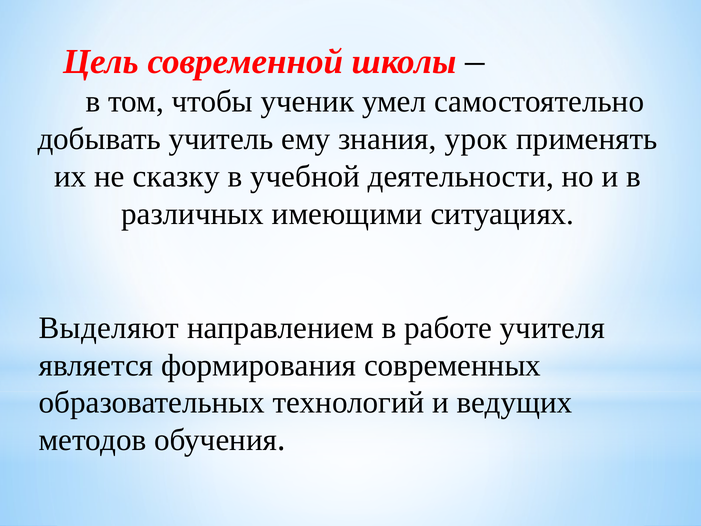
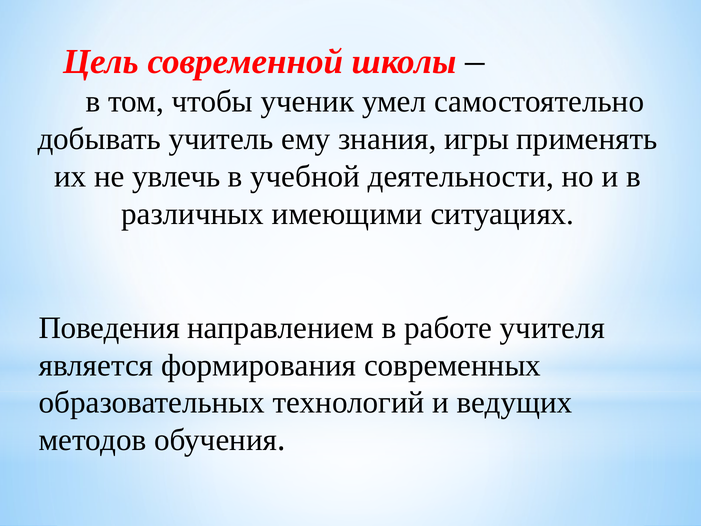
урок: урок -> игры
сказку: сказку -> увлечь
Выделяют: Выделяют -> Поведения
